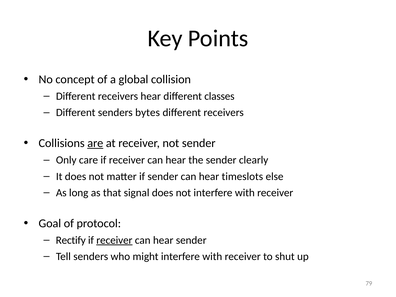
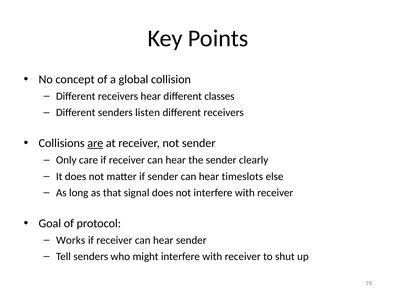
bytes: bytes -> listen
Rectify: Rectify -> Works
receiver at (114, 240) underline: present -> none
